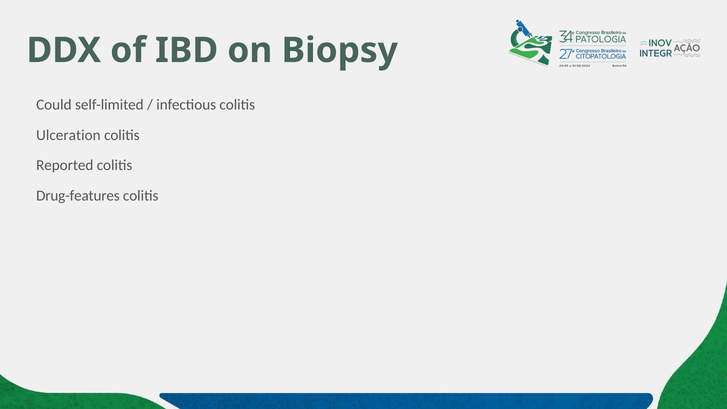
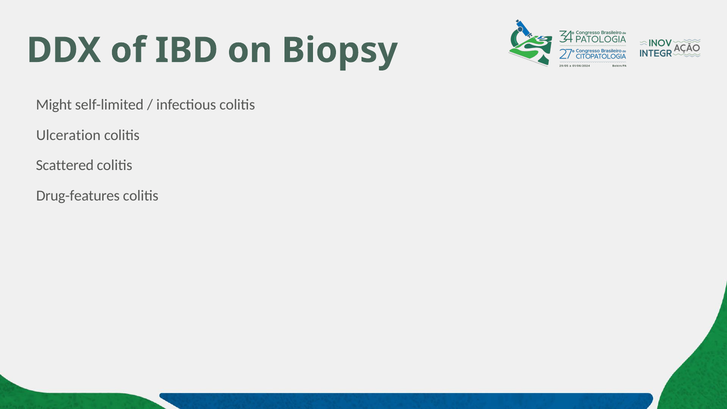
Could: Could -> Might
Reported: Reported -> Scattered
